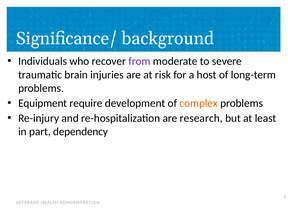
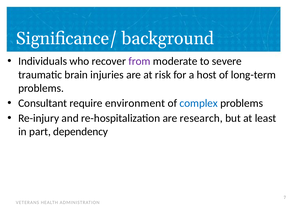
Equipment: Equipment -> Consultant
development: development -> environment
complex colour: orange -> blue
